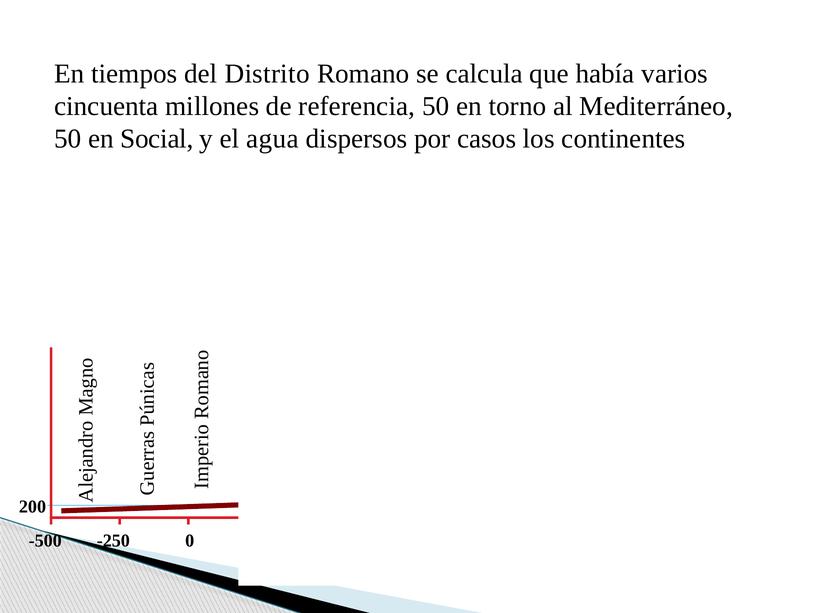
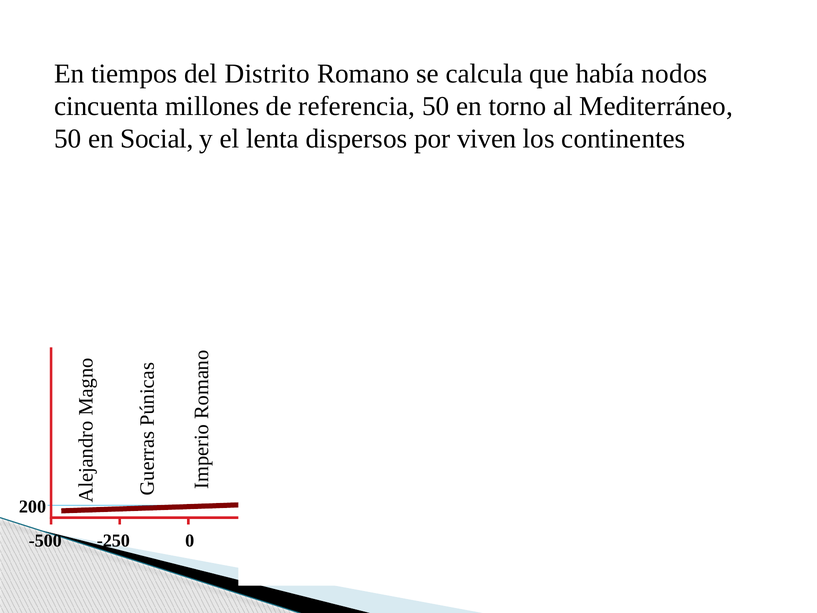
varios: varios -> nodos
agua: agua -> lenta
casos: casos -> viven
